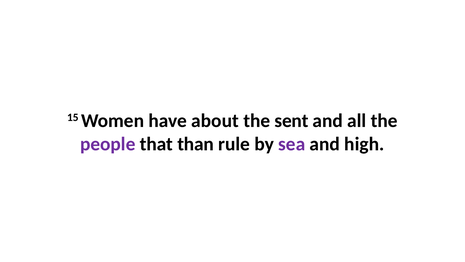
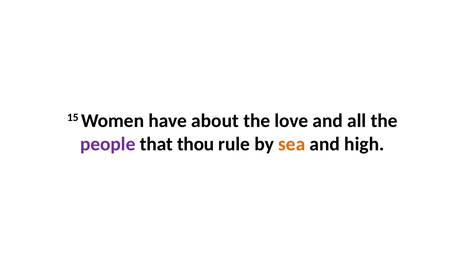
sent: sent -> love
than: than -> thou
sea colour: purple -> orange
